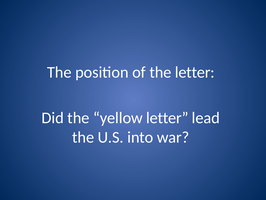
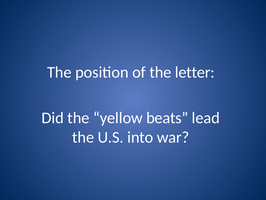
yellow letter: letter -> beats
